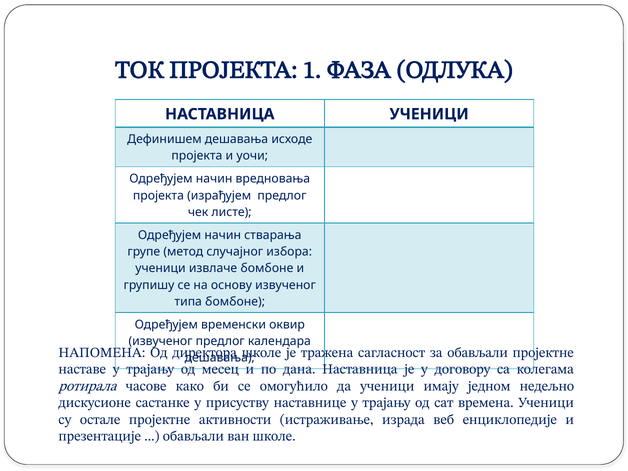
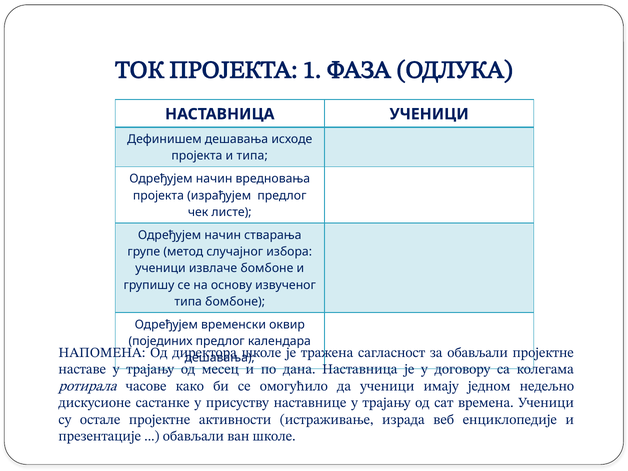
и уочи: уочи -> типа
извученог at (161, 341): извученог -> појединих
